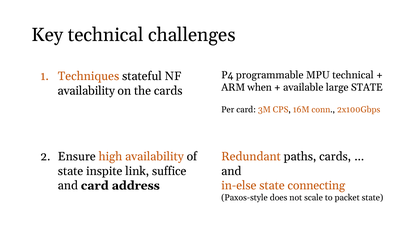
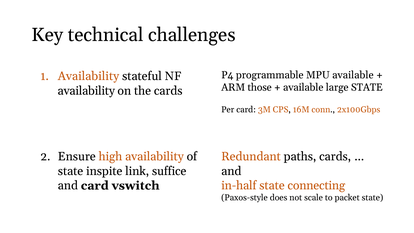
MPU technical: technical -> available
Techniques at (89, 76): Techniques -> Availability
when: when -> those
address: address -> vswitch
in-else: in-else -> in-half
